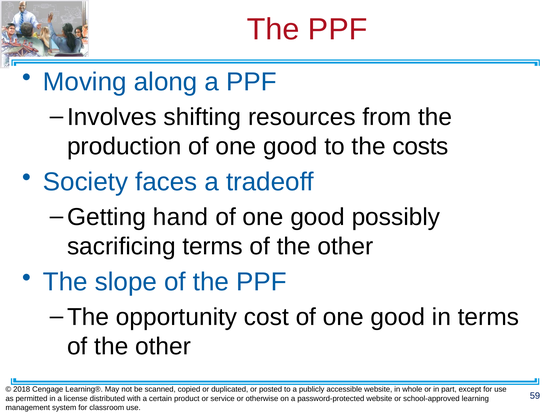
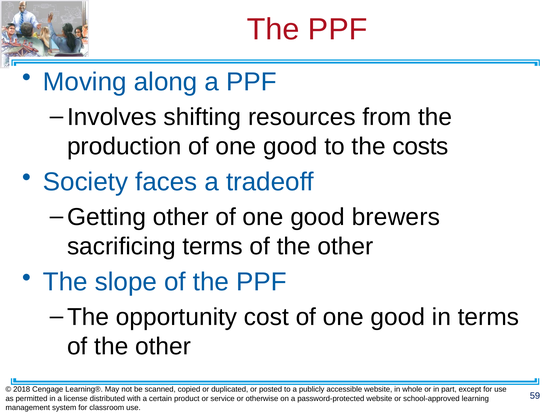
Getting hand: hand -> other
possibly: possibly -> brewers
